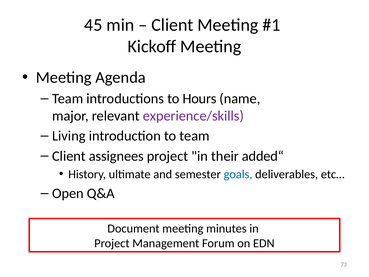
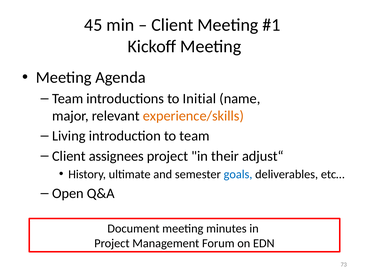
Hours: Hours -> Initial
experience/skills colour: purple -> orange
added“: added“ -> adjust“
